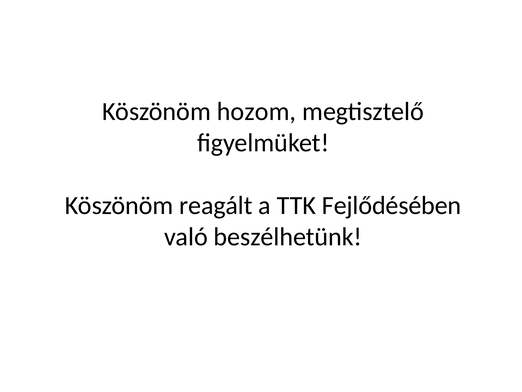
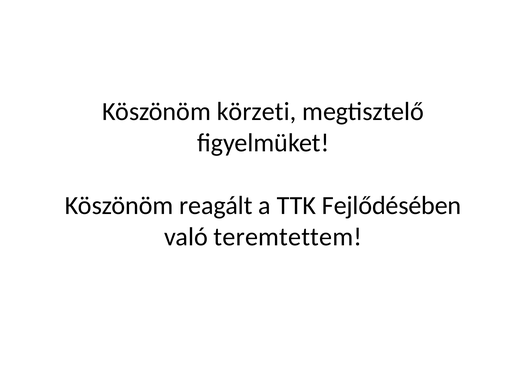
hozom: hozom -> körzeti
beszélhetünk: beszélhetünk -> teremtettem
